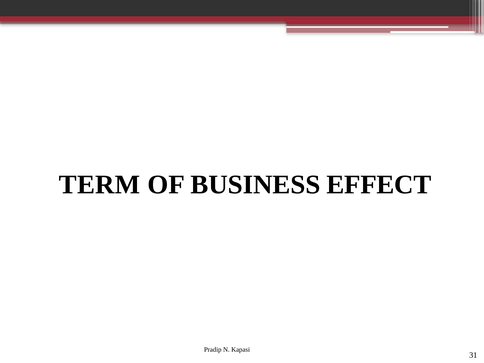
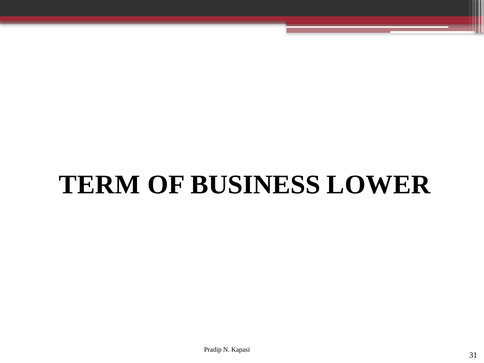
EFFECT: EFFECT -> LOWER
